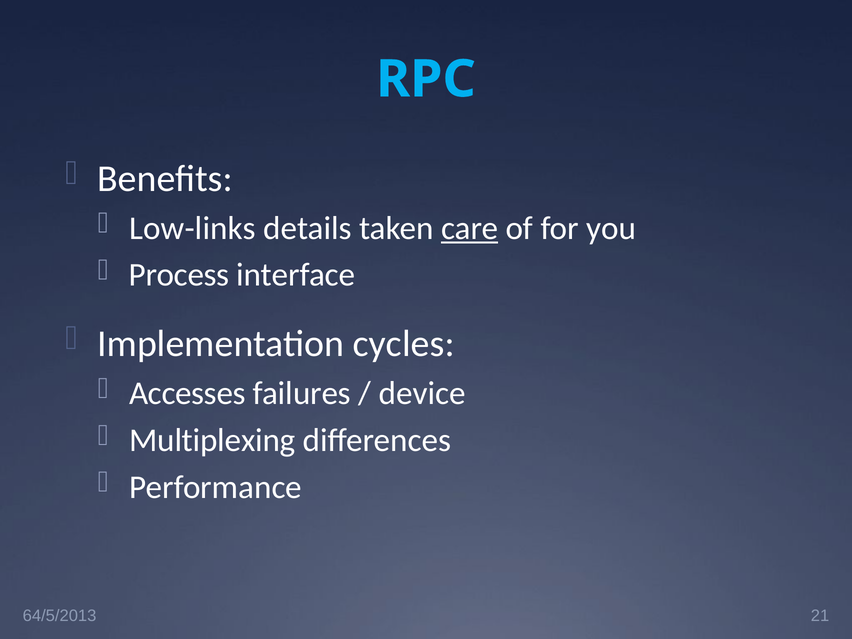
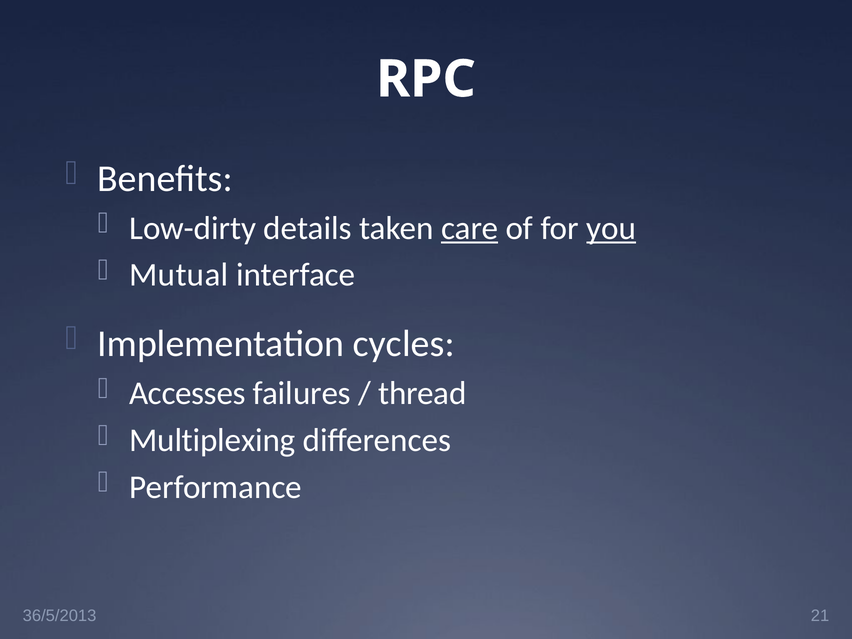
RPC colour: light blue -> white
Low-links: Low-links -> Low-dirty
you underline: none -> present
Process: Process -> Mutual
device: device -> thread
64/5/2013: 64/5/2013 -> 36/5/2013
